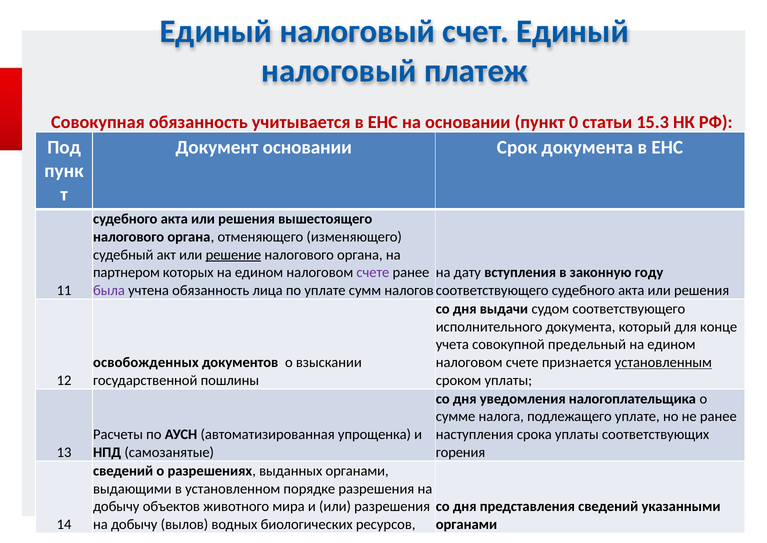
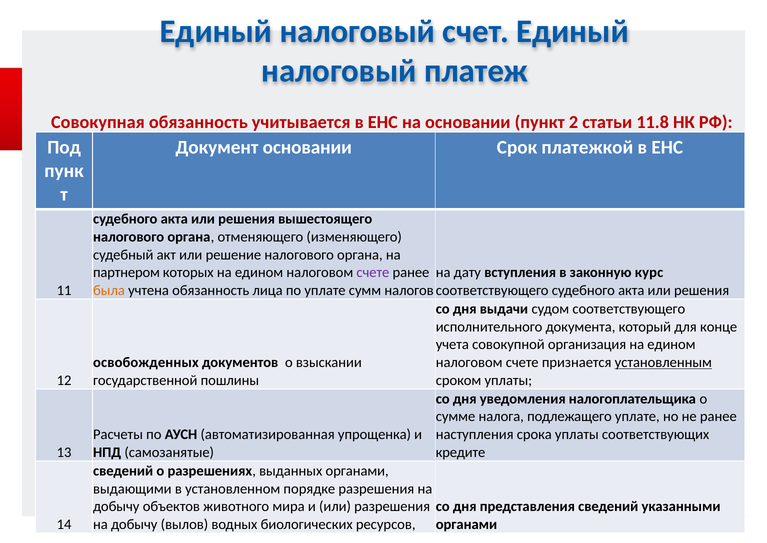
0: 0 -> 2
15.3: 15.3 -> 11.8
Срок документа: документа -> платежкой
решение underline: present -> none
году: году -> курс
была colour: purple -> orange
предельный: предельный -> организация
горения: горения -> кредите
